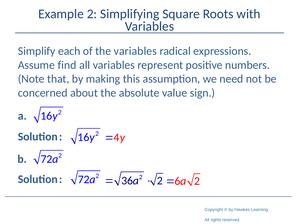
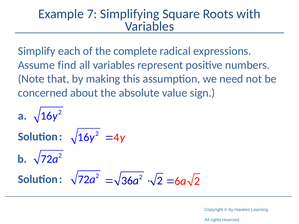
Example 2: 2 -> 7
the variables: variables -> complete
